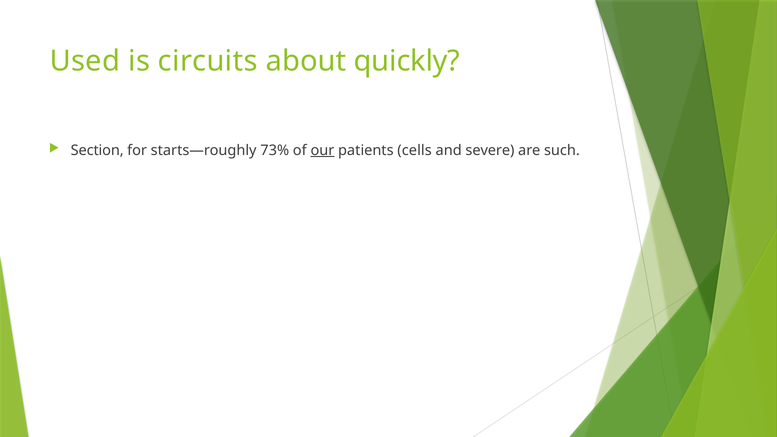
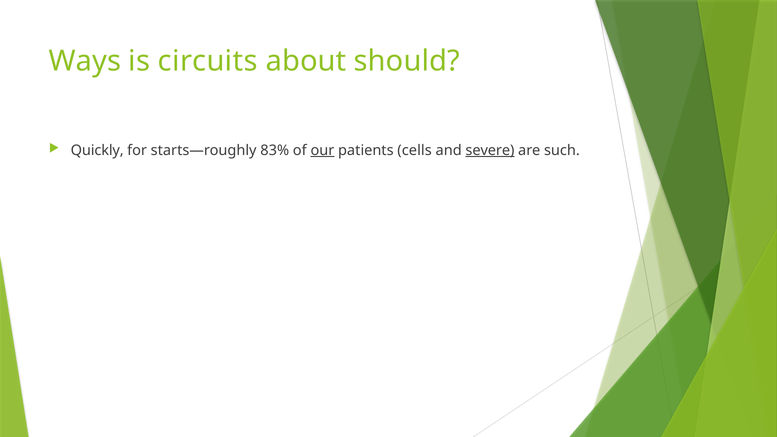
Used: Used -> Ways
quickly: quickly -> should
Section: Section -> Quickly
73%: 73% -> 83%
severe underline: none -> present
